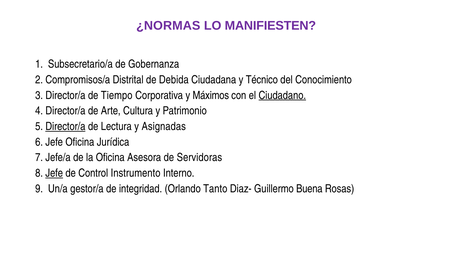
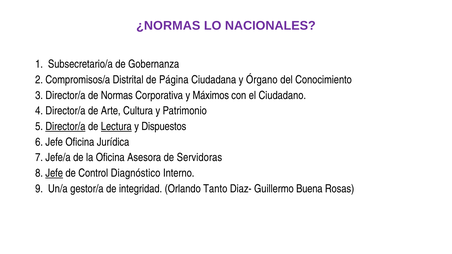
MANIFIESTEN: MANIFIESTEN -> NACIONALES
Debida: Debida -> Página
Técnico: Técnico -> Órgano
Tiempo: Tiempo -> Normas
Ciudadano underline: present -> none
Lectura underline: none -> present
Asignadas: Asignadas -> Dispuestos
Instrumento: Instrumento -> Diagnóstico
